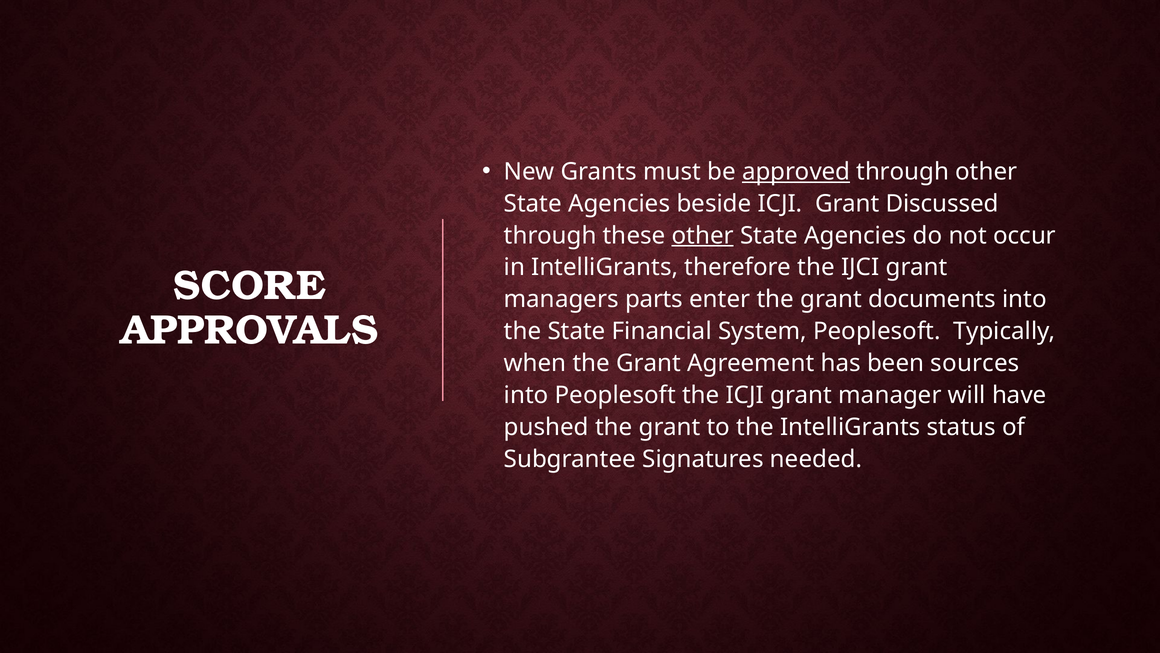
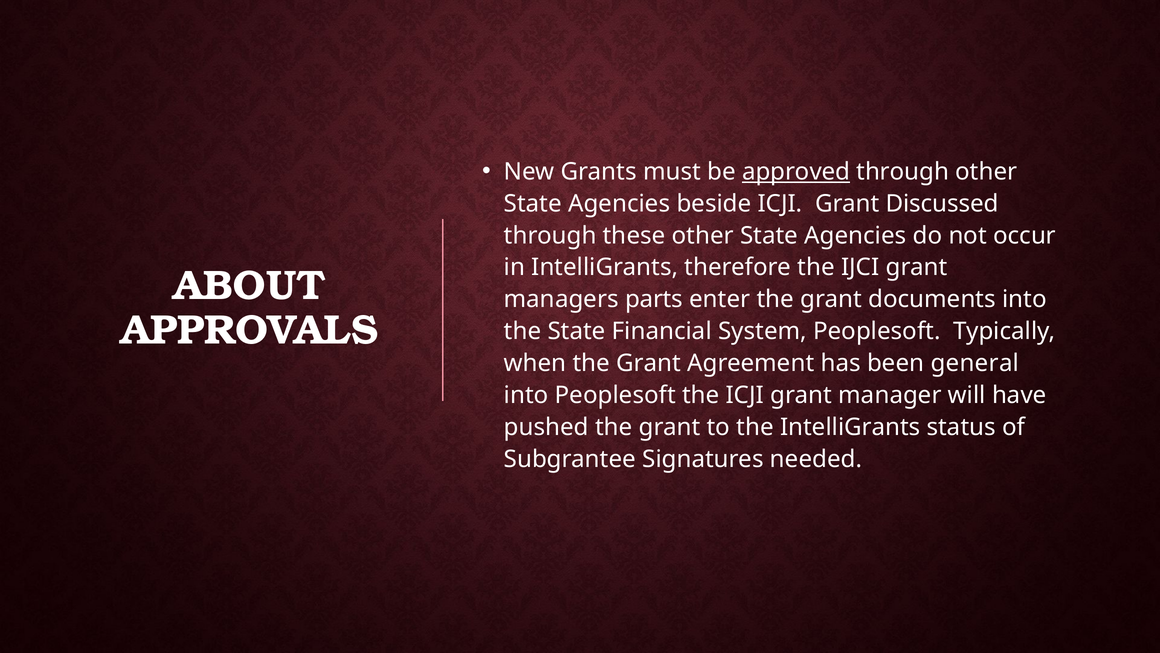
other at (703, 235) underline: present -> none
SCORE: SCORE -> ABOUT
sources: sources -> general
